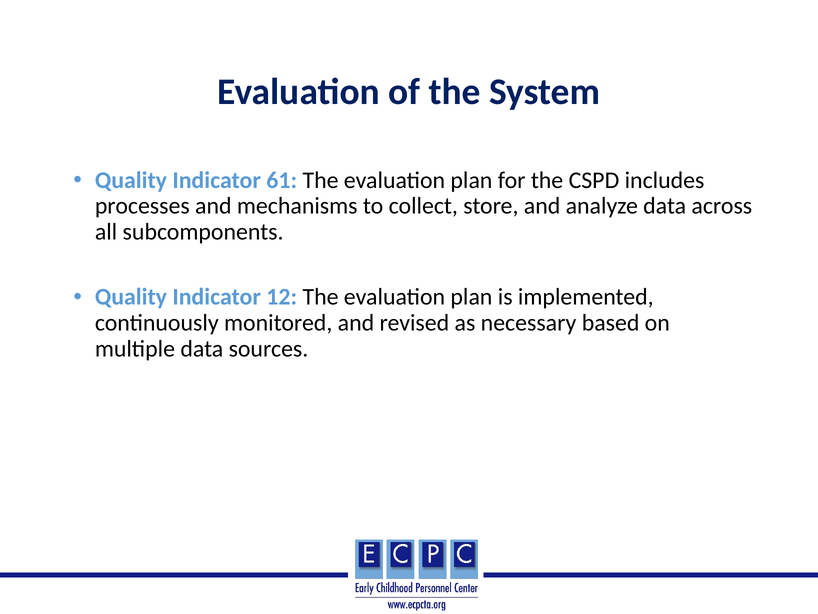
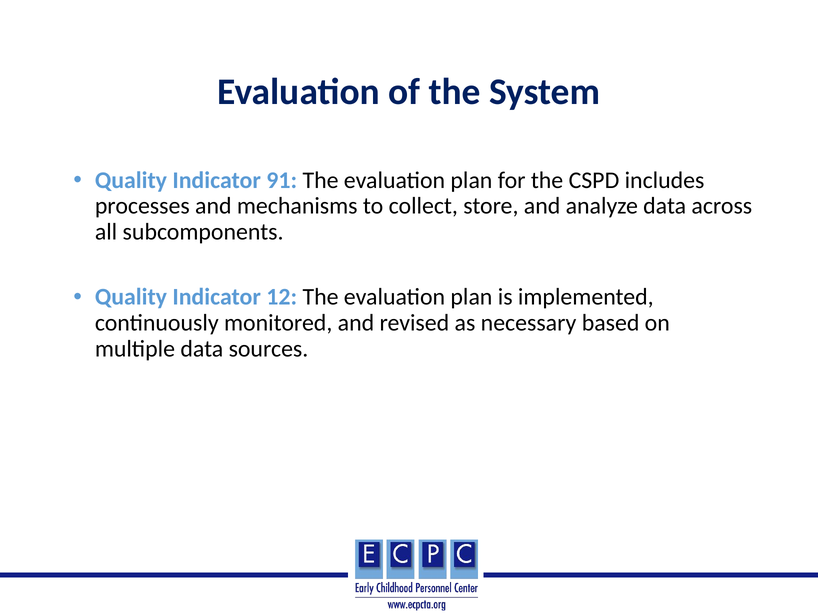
61: 61 -> 91
